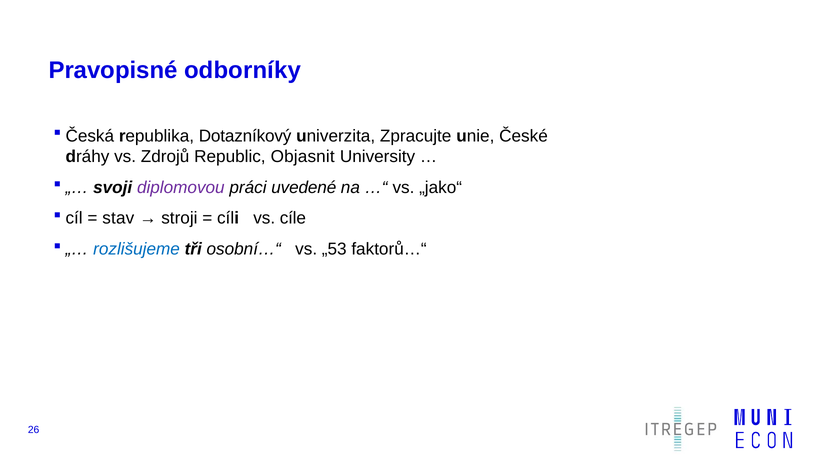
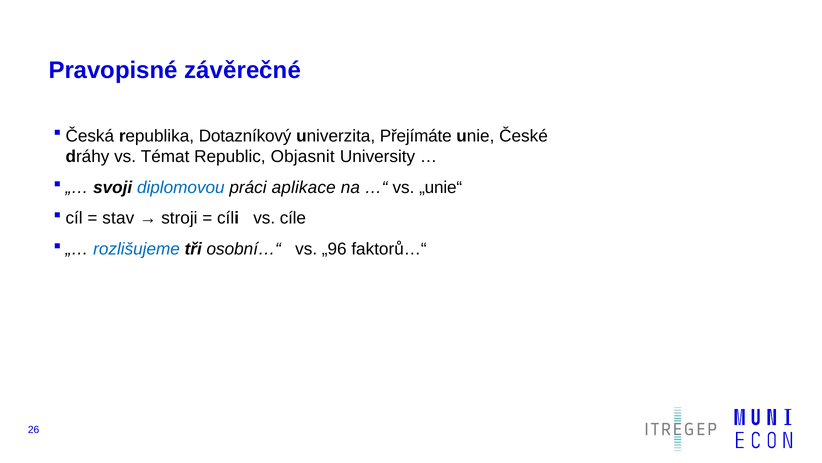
odborníky: odborníky -> závěrečné
Zpracujte: Zpracujte -> Přejímáte
Zdrojů: Zdrojů -> Témat
diplomovou colour: purple -> blue
uvedené: uvedené -> aplikace
„jako“: „jako“ -> „unie“
„53: „53 -> „96
